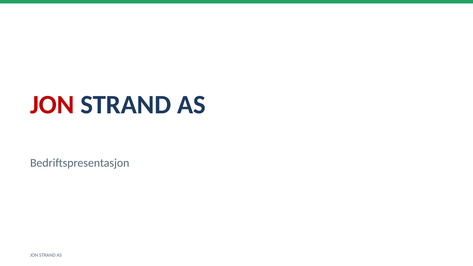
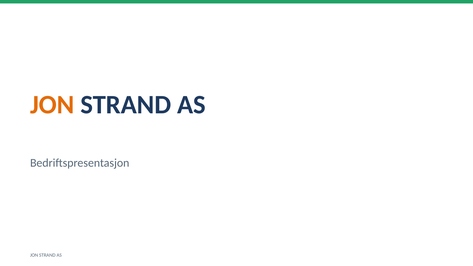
JON at (52, 105) colour: red -> orange
